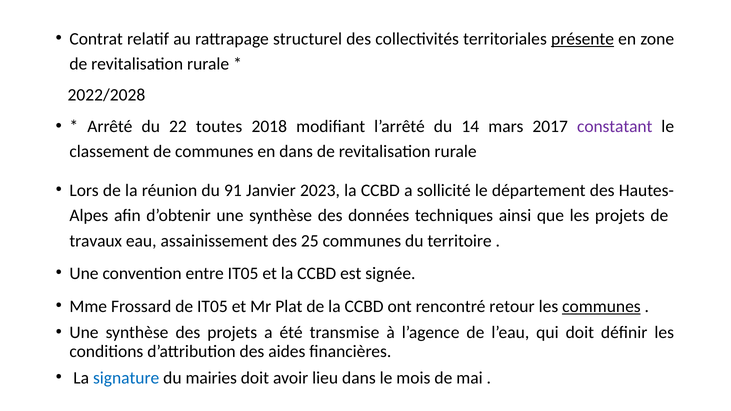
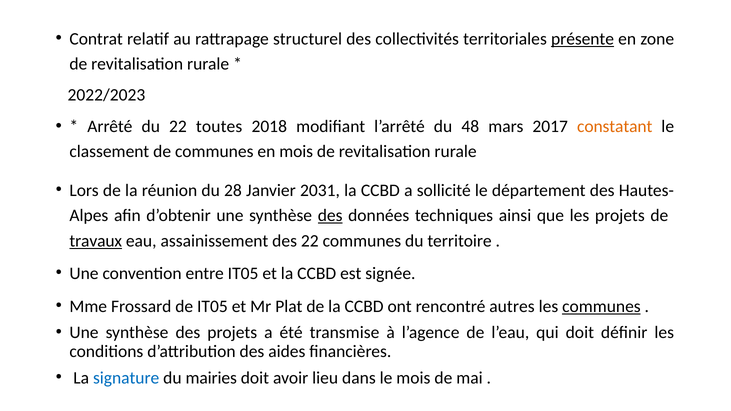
2022/2028: 2022/2028 -> 2022/2023
14: 14 -> 48
constatant colour: purple -> orange
en dans: dans -> mois
91: 91 -> 28
2023: 2023 -> 2031
des at (330, 216) underline: none -> present
travaux underline: none -> present
des 25: 25 -> 22
retour: retour -> autres
